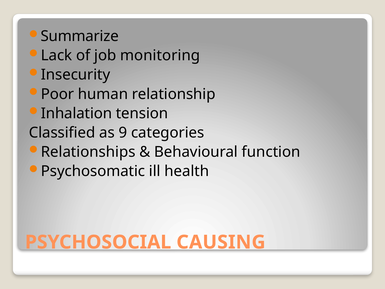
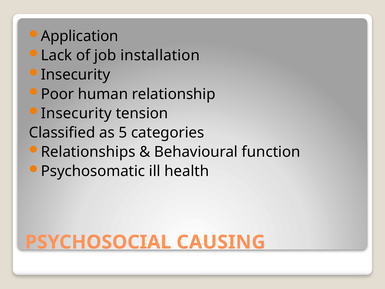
Summarize: Summarize -> Application
monitoring: monitoring -> installation
Inhalation at (76, 113): Inhalation -> Insecurity
9: 9 -> 5
